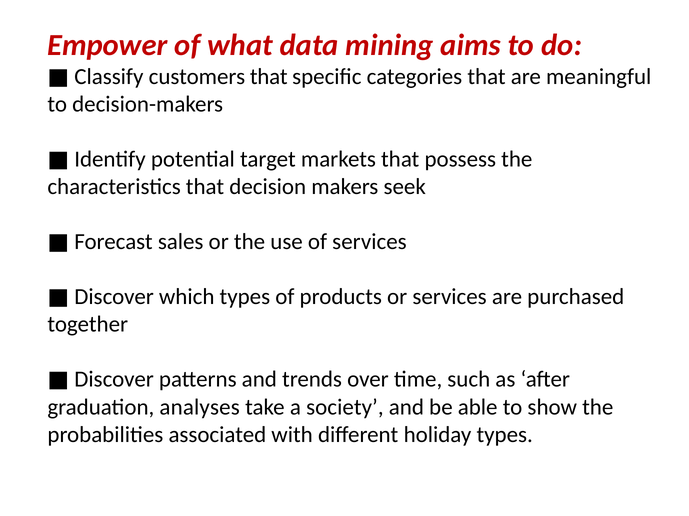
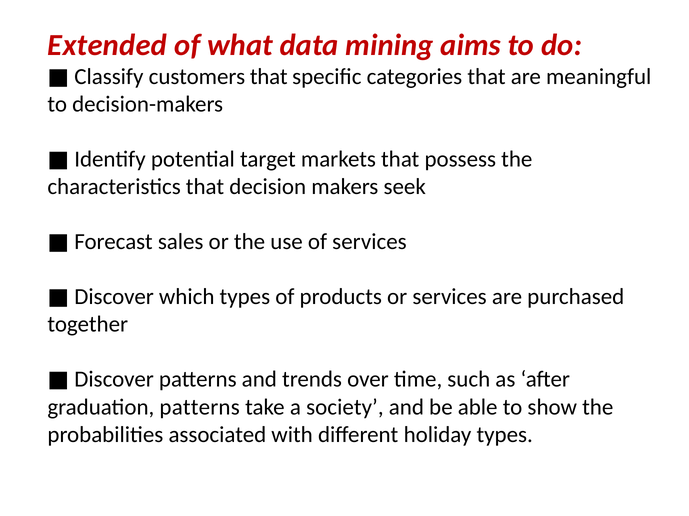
Empower: Empower -> Extended
graduation analyses: analyses -> patterns
